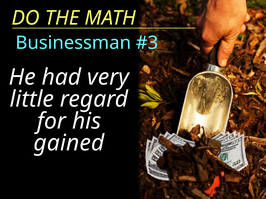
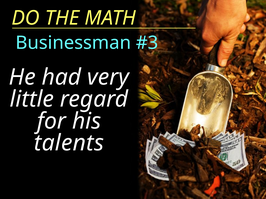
gained: gained -> talents
